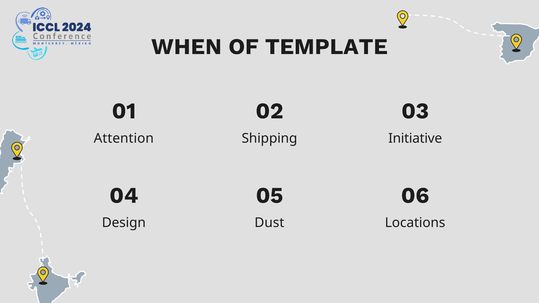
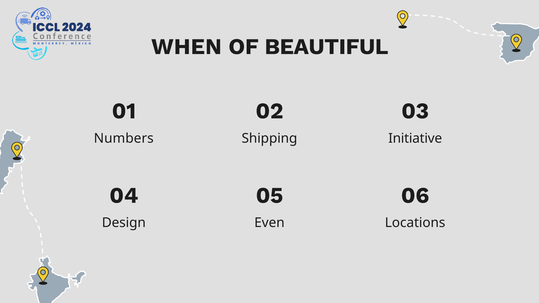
TEMPLATE: TEMPLATE -> BEAUTIFUL
Attention: Attention -> Numbers
Dust: Dust -> Even
